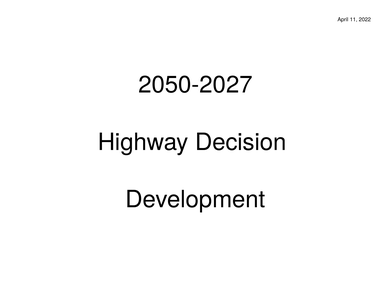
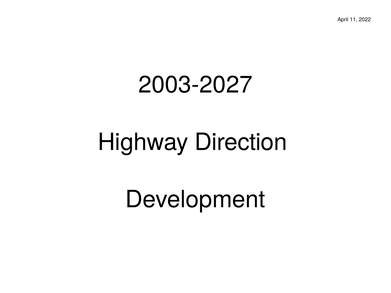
2050-2027: 2050-2027 -> 2003-2027
Decision: Decision -> Direction
